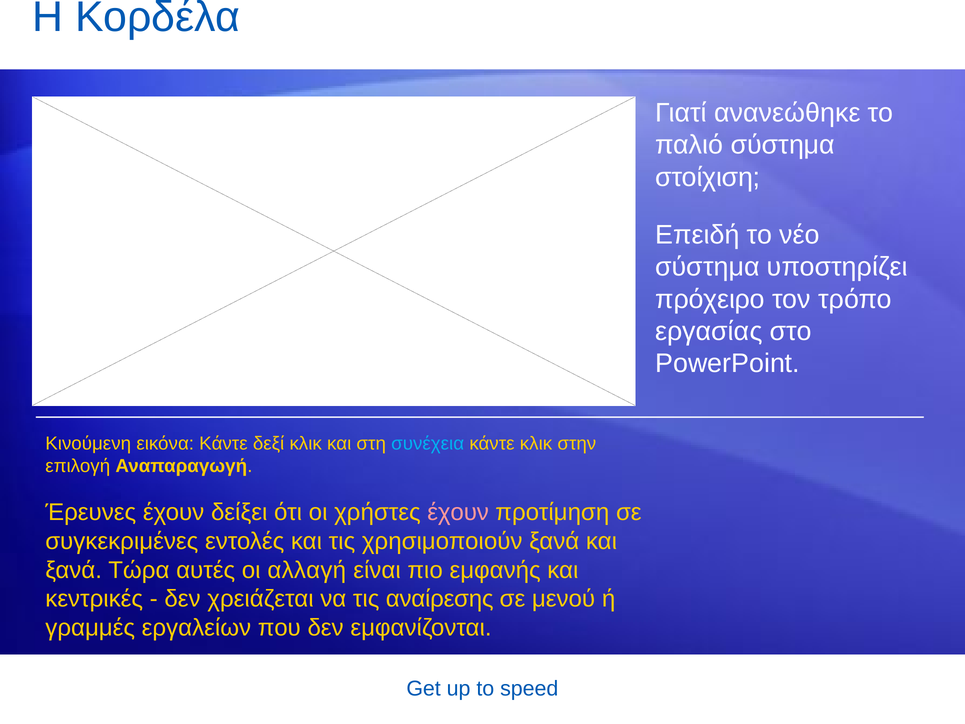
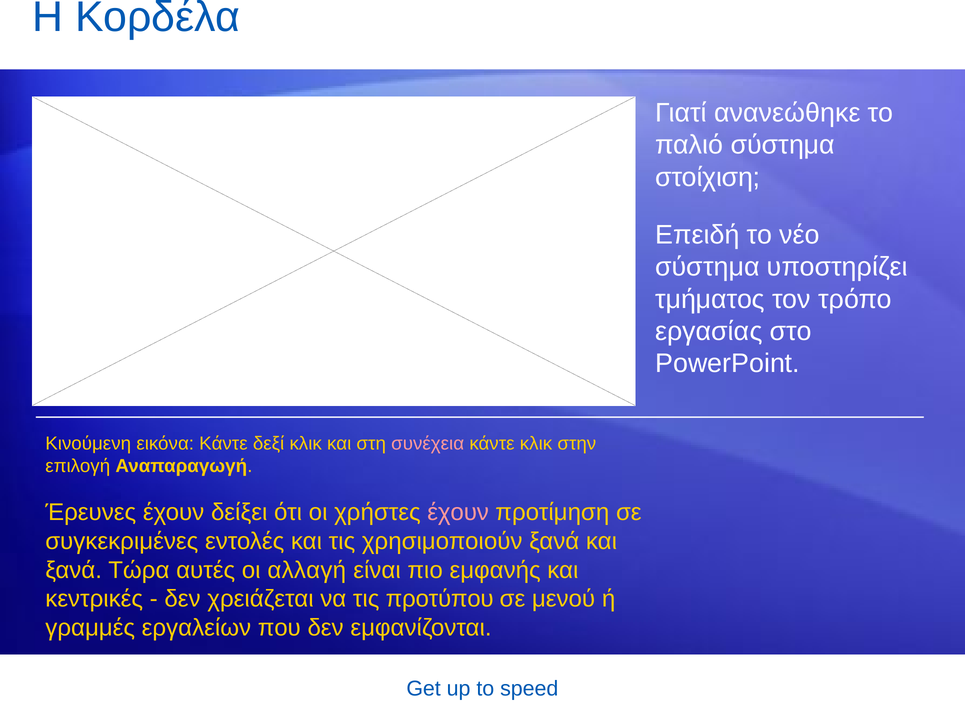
πρόχειρο: πρόχειρο -> τμήματος
συνέχεια colour: light blue -> pink
αναίρεσης: αναίρεσης -> προτύπου
